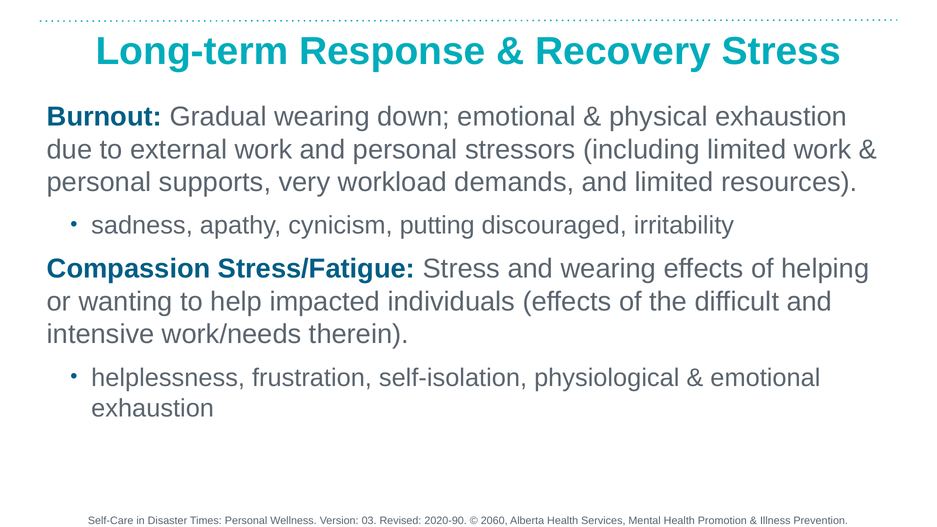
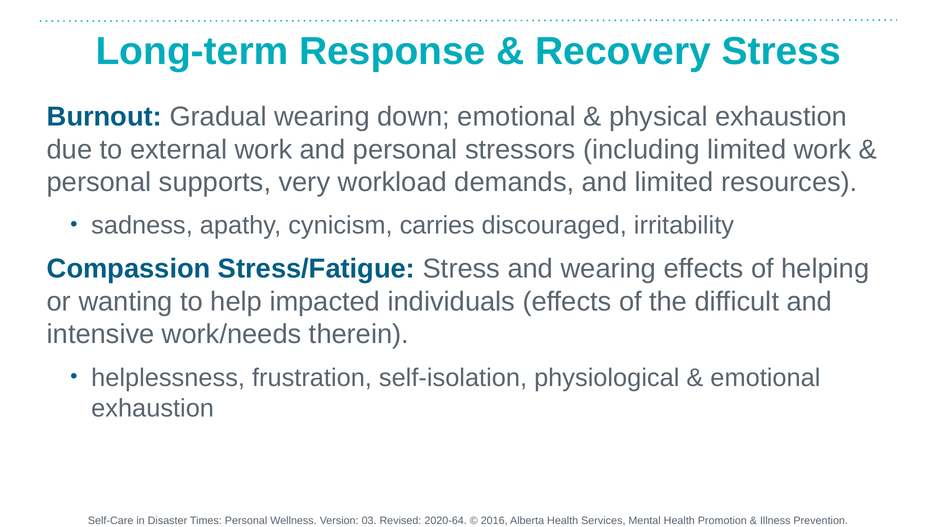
putting: putting -> carries
2020-90: 2020-90 -> 2020-64
2060: 2060 -> 2016
